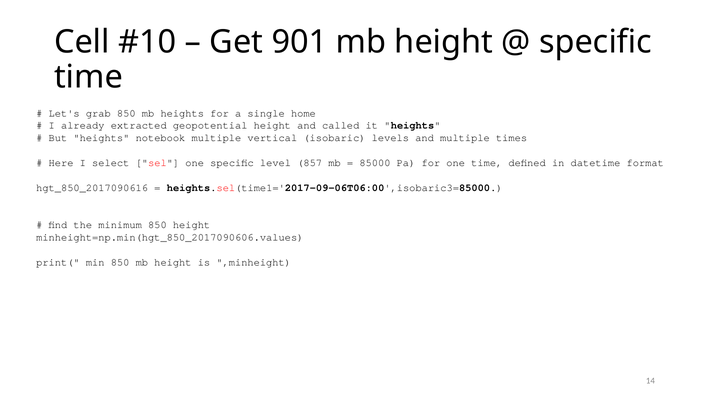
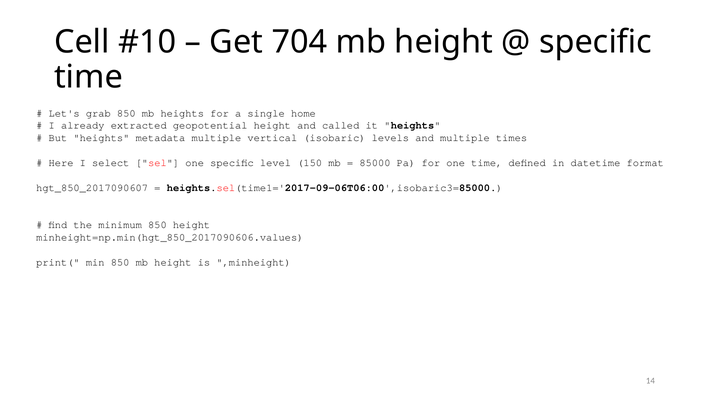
901: 901 -> 704
notebook: notebook -> metadata
857: 857 -> 150
hgt_850_2017090616: hgt_850_2017090616 -> hgt_850_2017090607
